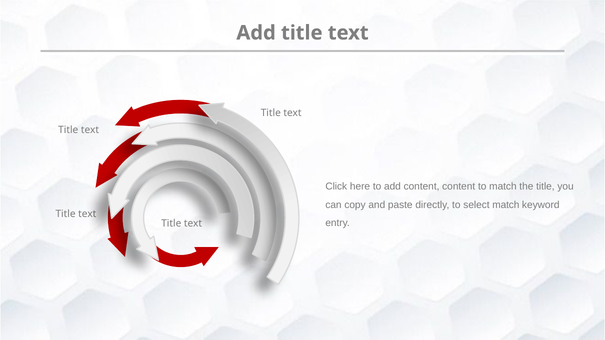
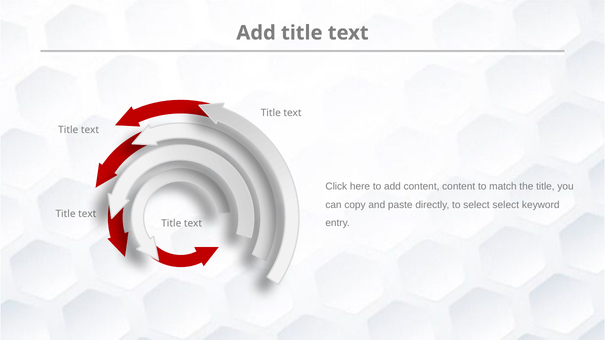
select match: match -> select
